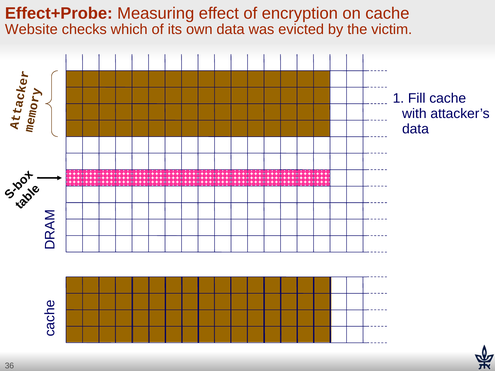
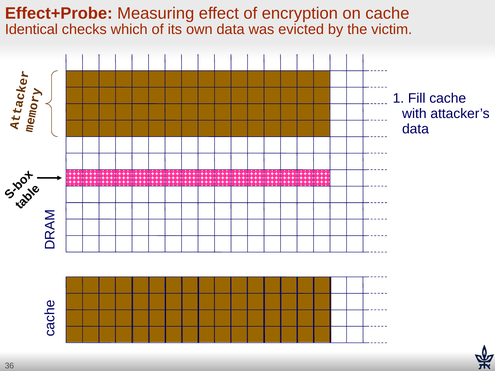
Website: Website -> Identical
